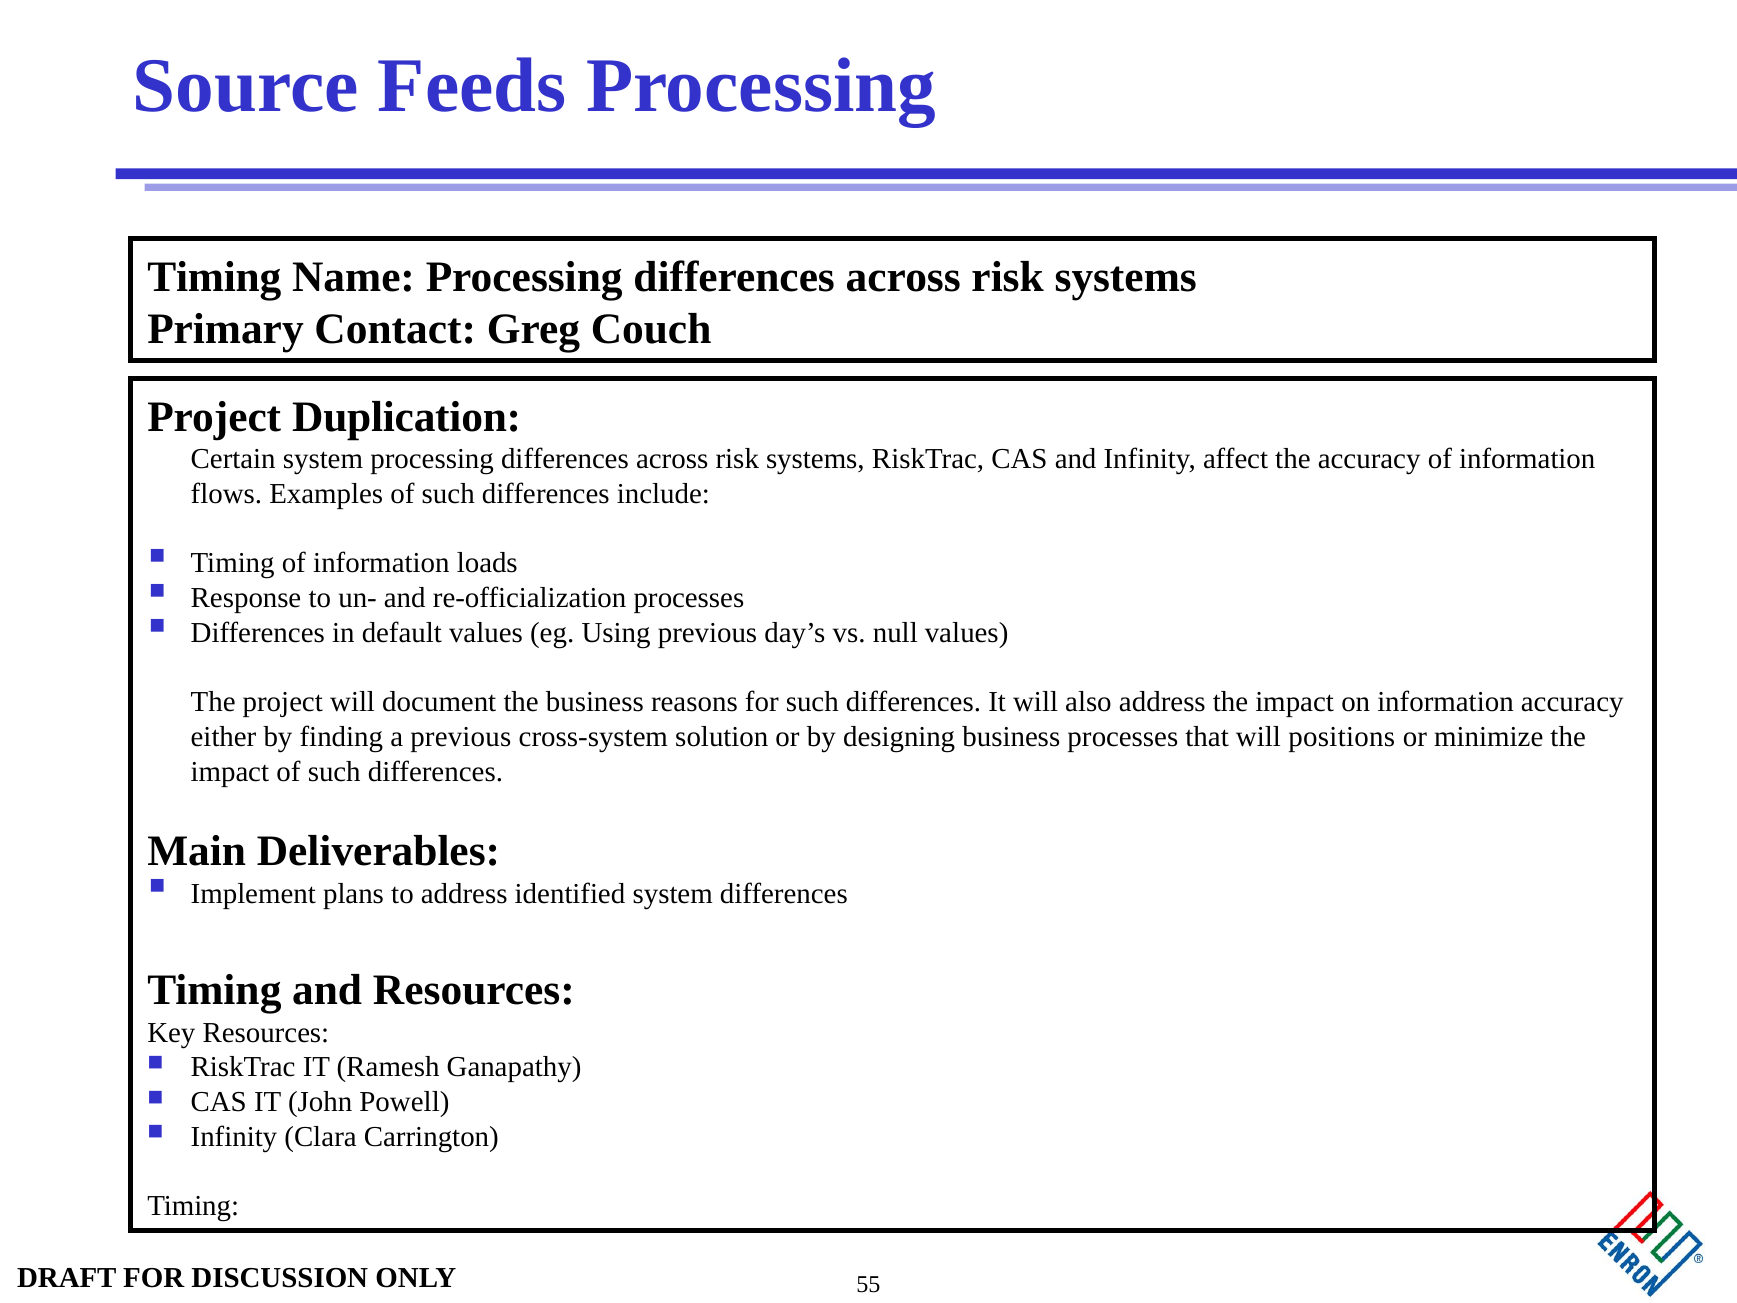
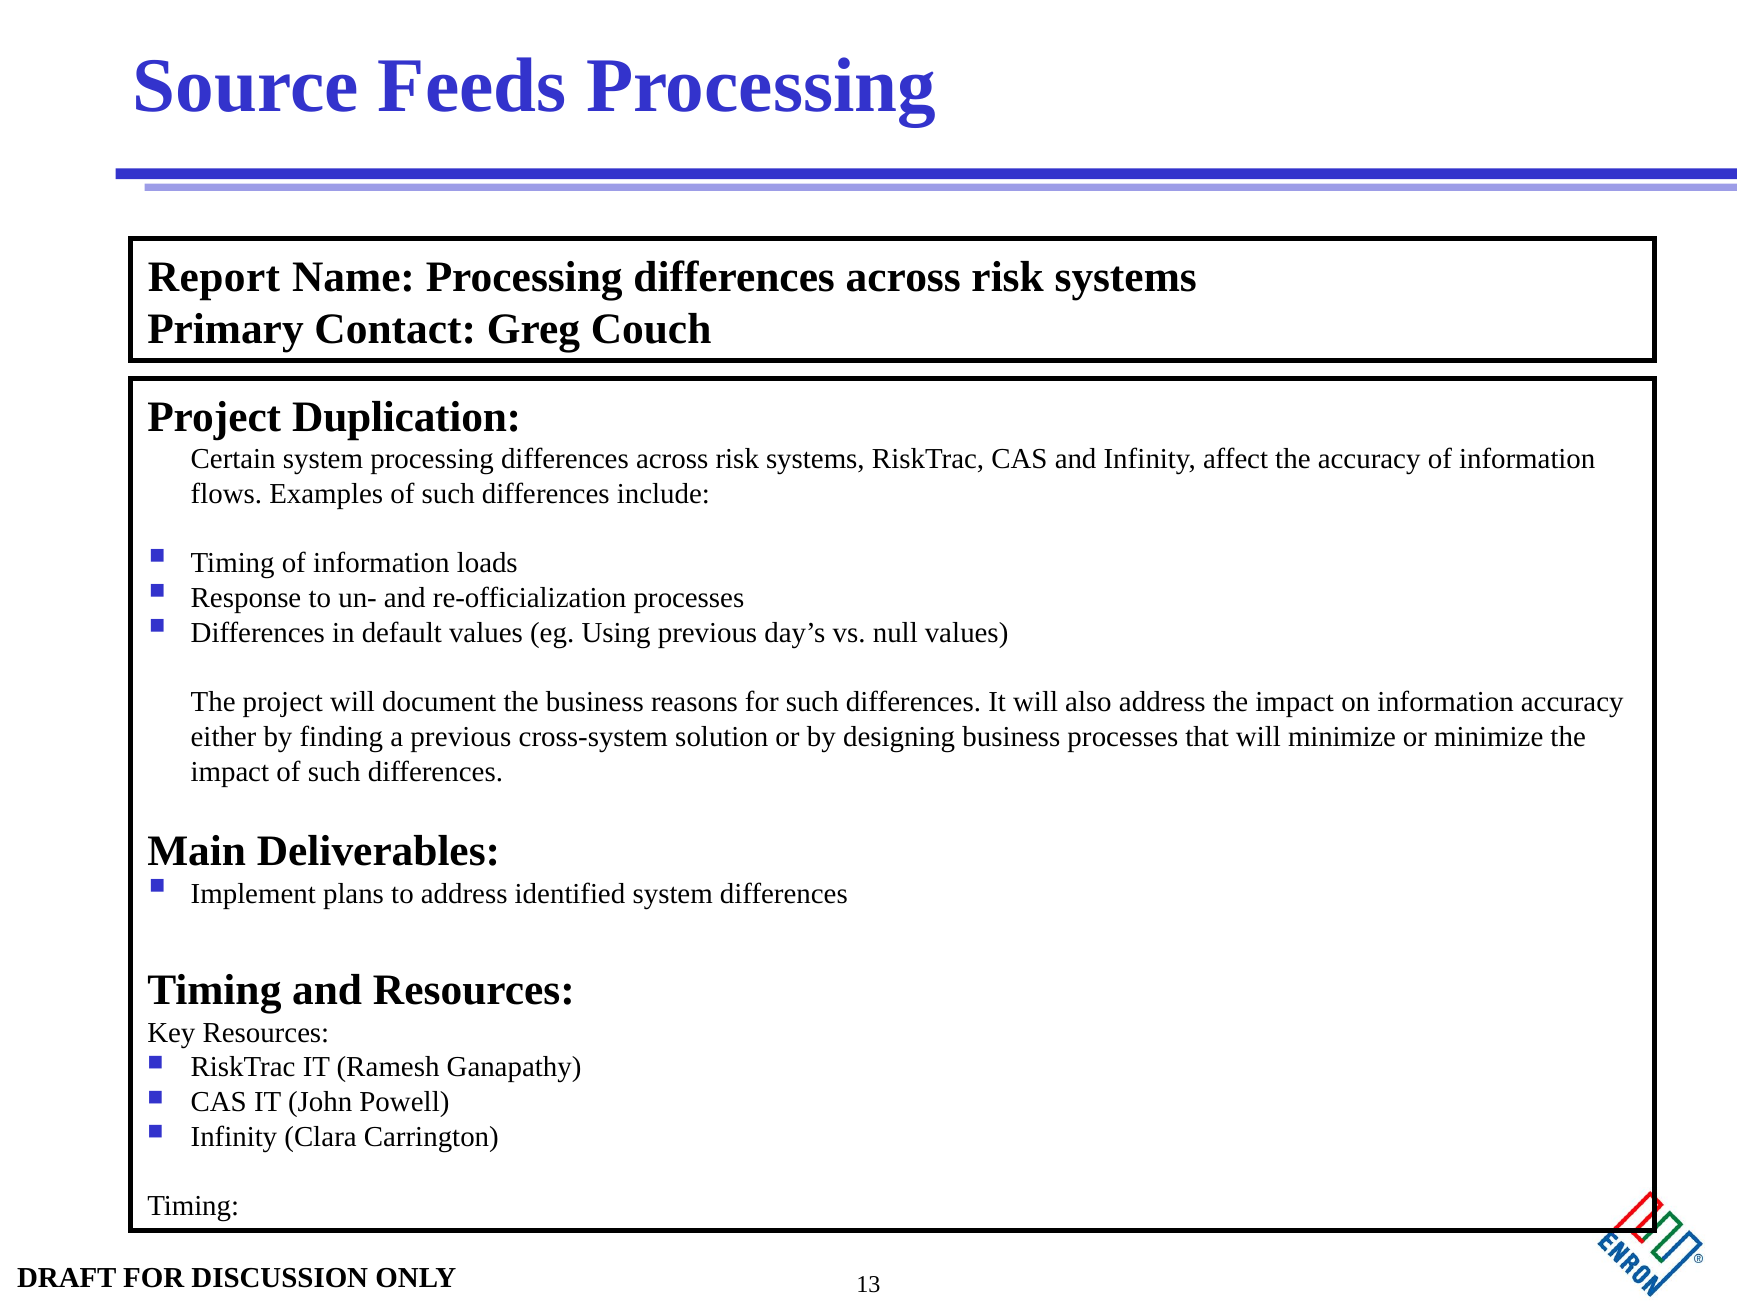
Timing at (214, 277): Timing -> Report
will positions: positions -> minimize
55: 55 -> 13
